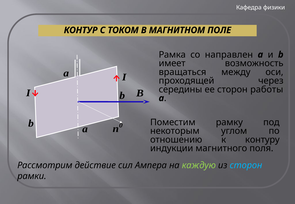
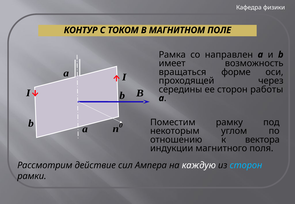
между: между -> форме
контуру: контуру -> вектора
каждую colour: light green -> white
